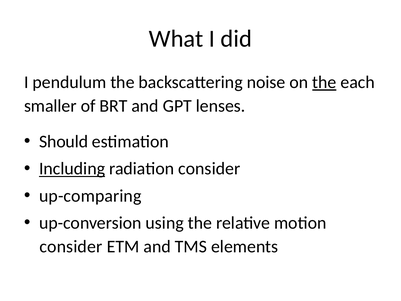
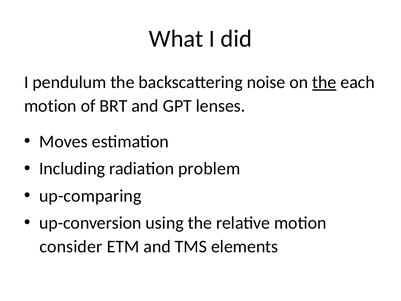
smaller at (50, 106): smaller -> motion
Should: Should -> Moves
Including underline: present -> none
radiation consider: consider -> problem
